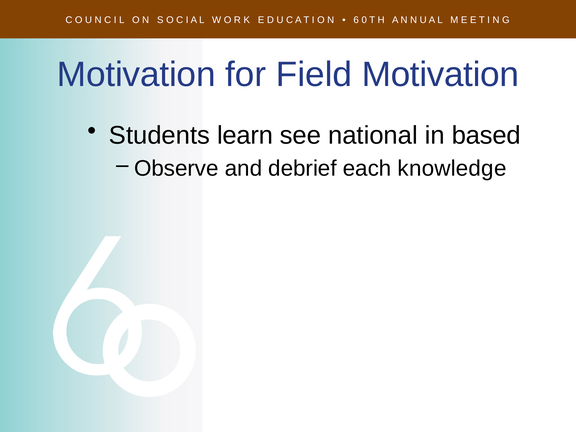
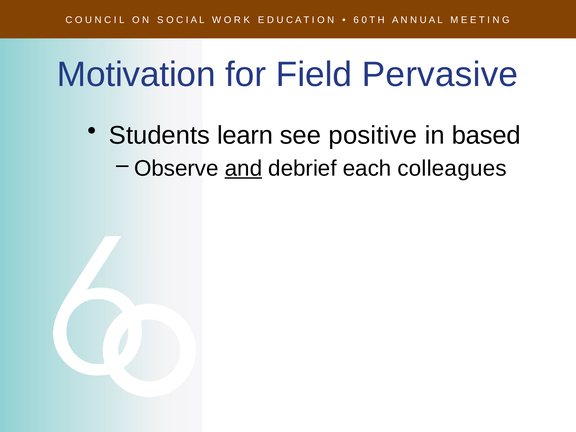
Field Motivation: Motivation -> Pervasive
national: national -> positive
and underline: none -> present
knowledge: knowledge -> colleagues
